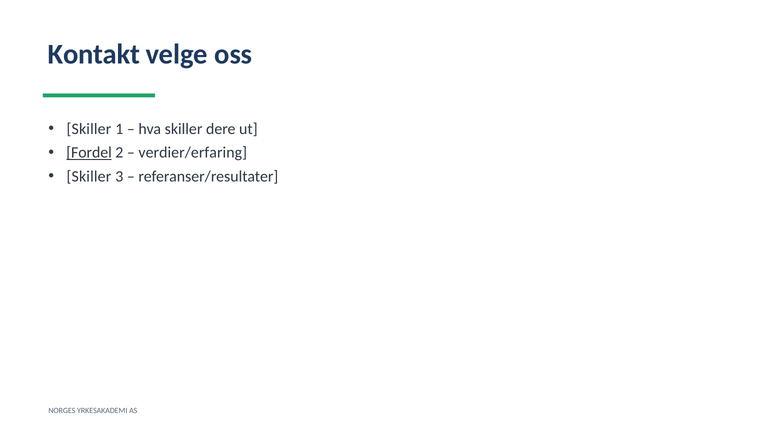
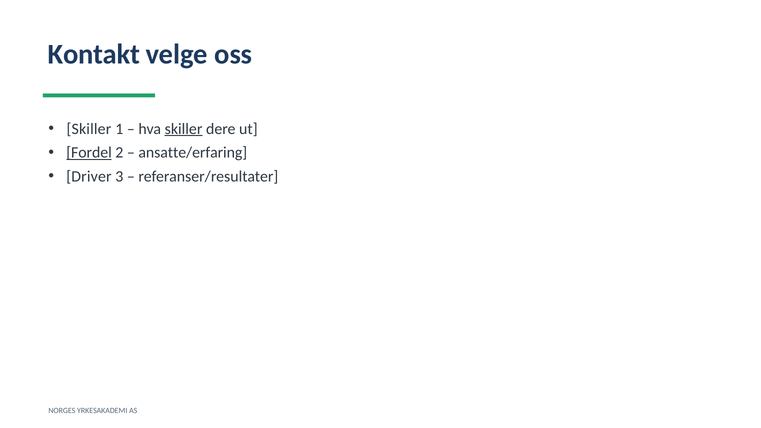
skiller at (184, 129) underline: none -> present
verdier/erfaring: verdier/erfaring -> ansatte/erfaring
Skiller at (89, 176): Skiller -> Driver
